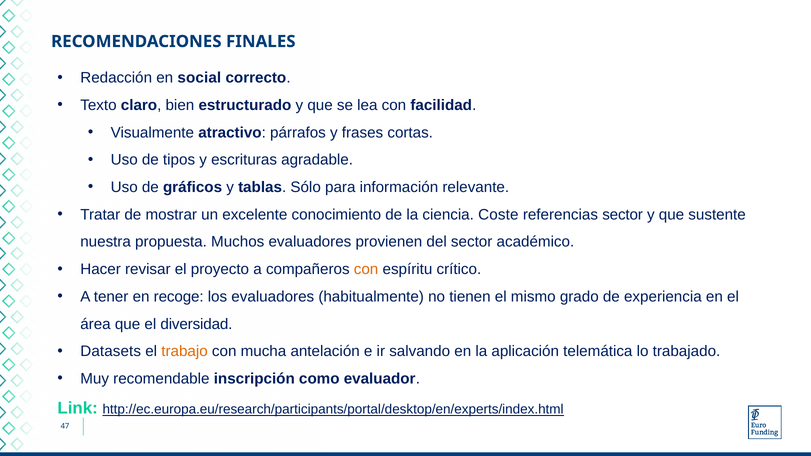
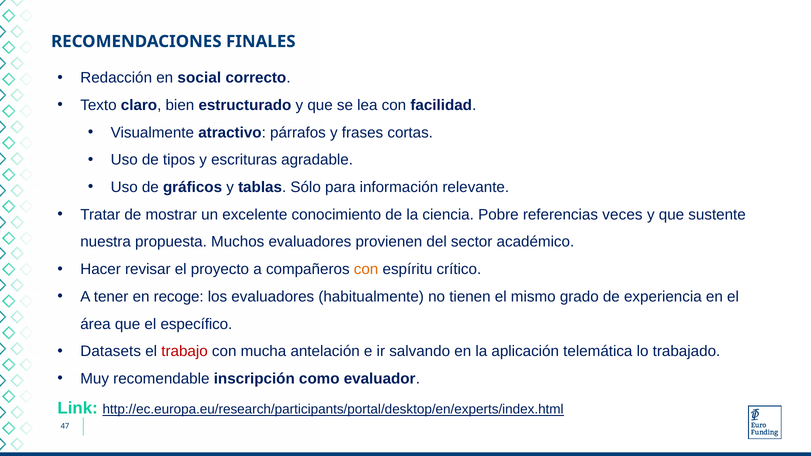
Coste: Coste -> Pobre
referencias sector: sector -> veces
diversidad: diversidad -> específico
trabajo colour: orange -> red
